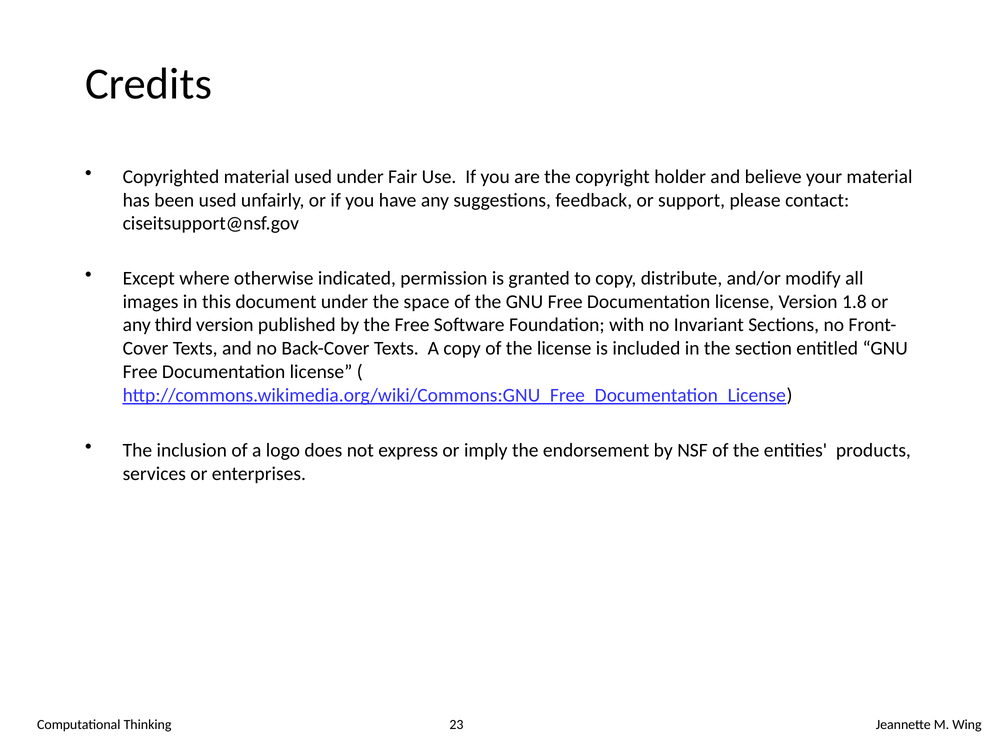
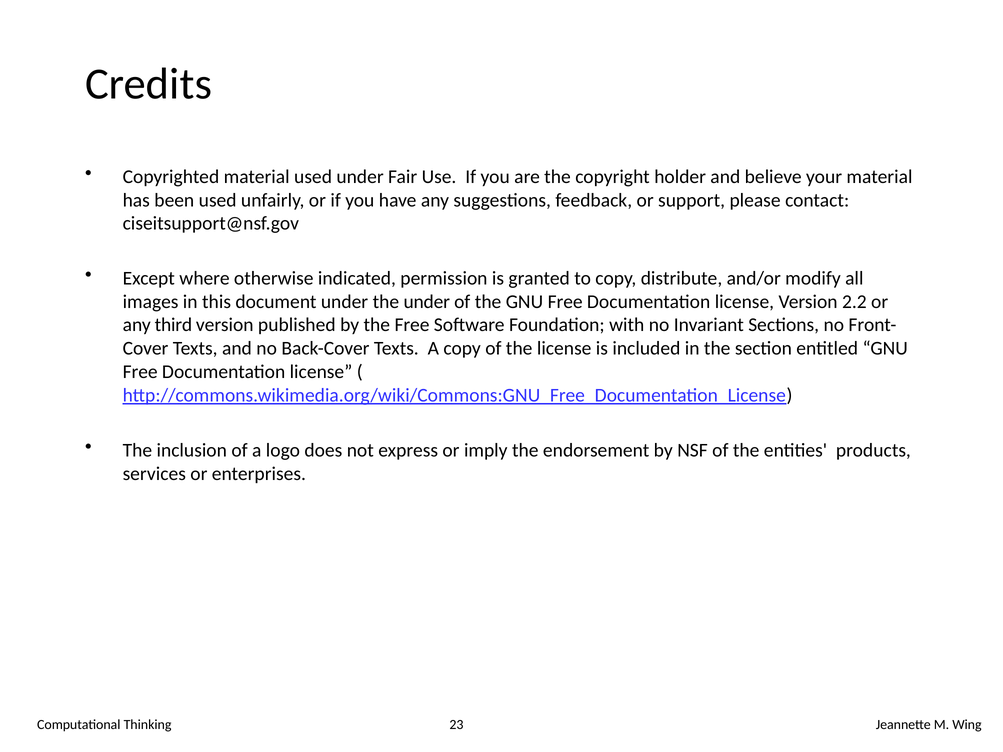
the space: space -> under
1.8: 1.8 -> 2.2
